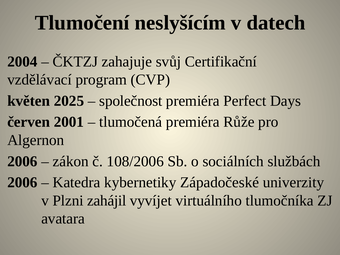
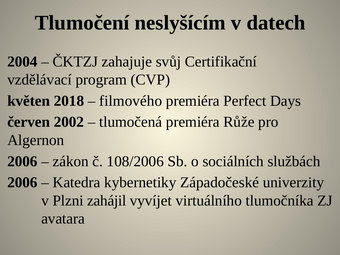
2025: 2025 -> 2018
společnost: společnost -> filmového
2001: 2001 -> 2002
